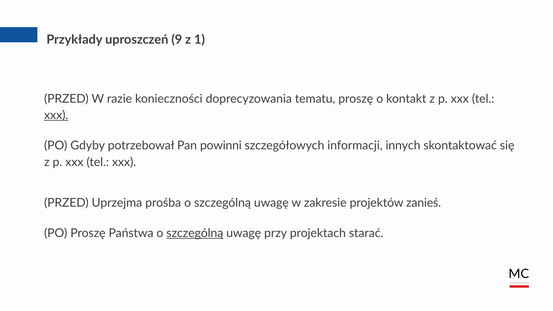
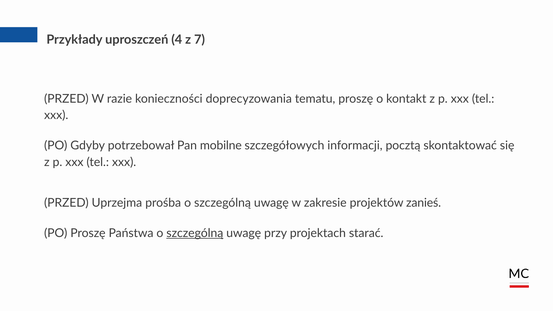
9: 9 -> 4
1: 1 -> 7
xxx at (56, 115) underline: present -> none
powinni: powinni -> mobilne
innych: innych -> pocztą
